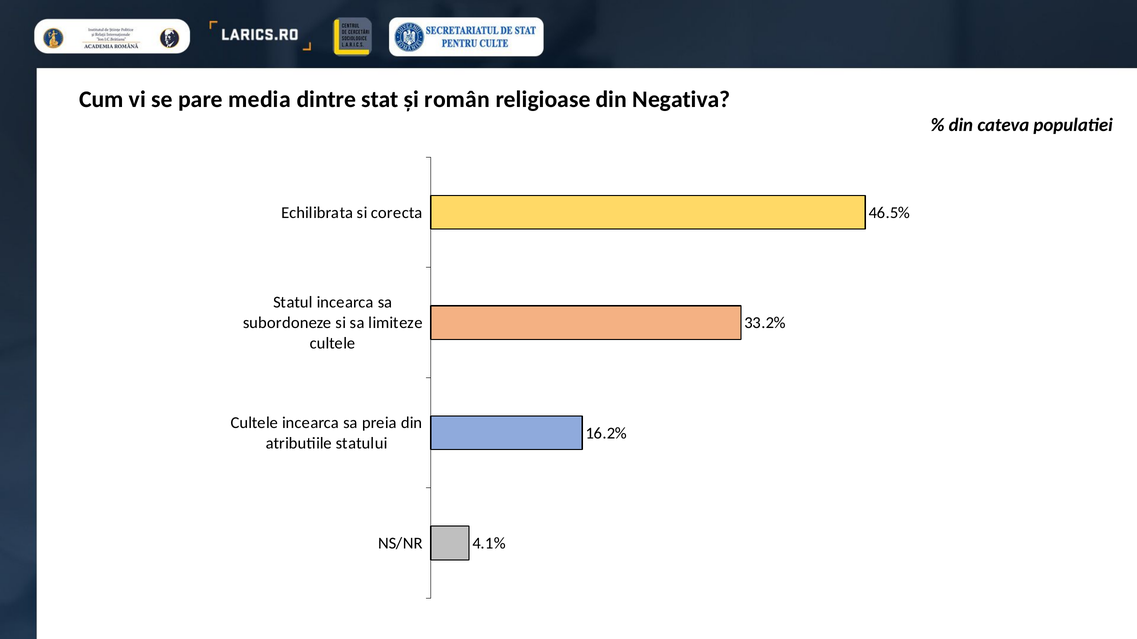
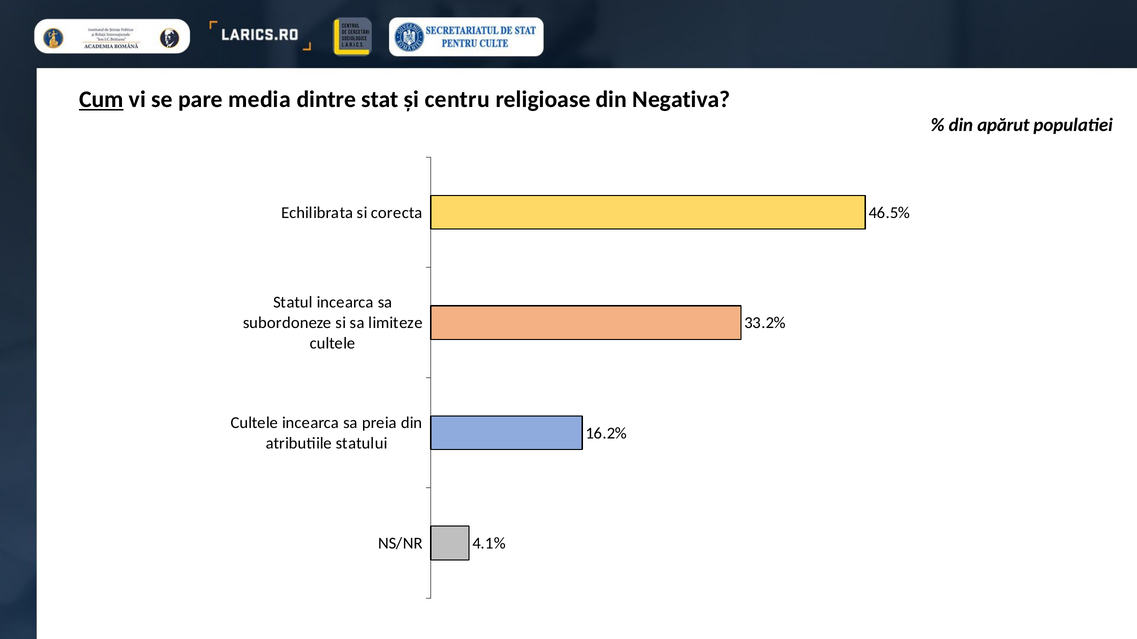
Cum underline: none -> present
român: român -> centru
cateva: cateva -> apărut
